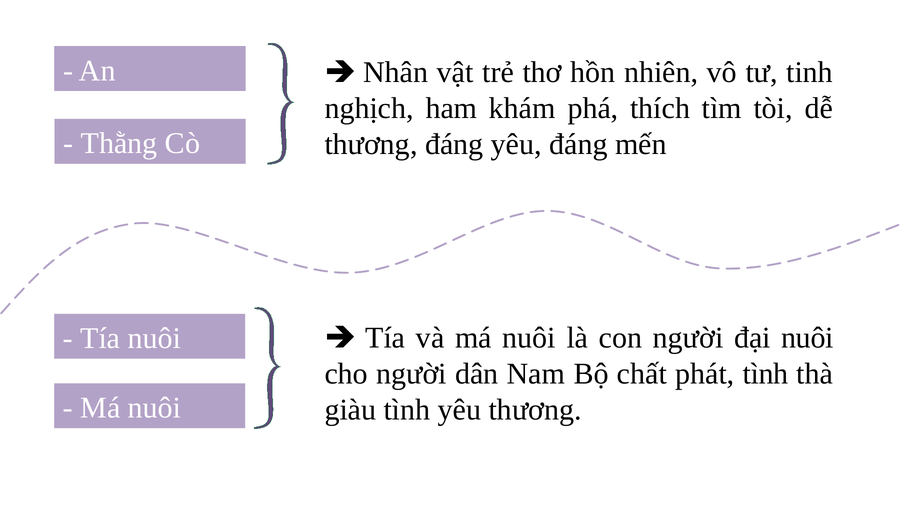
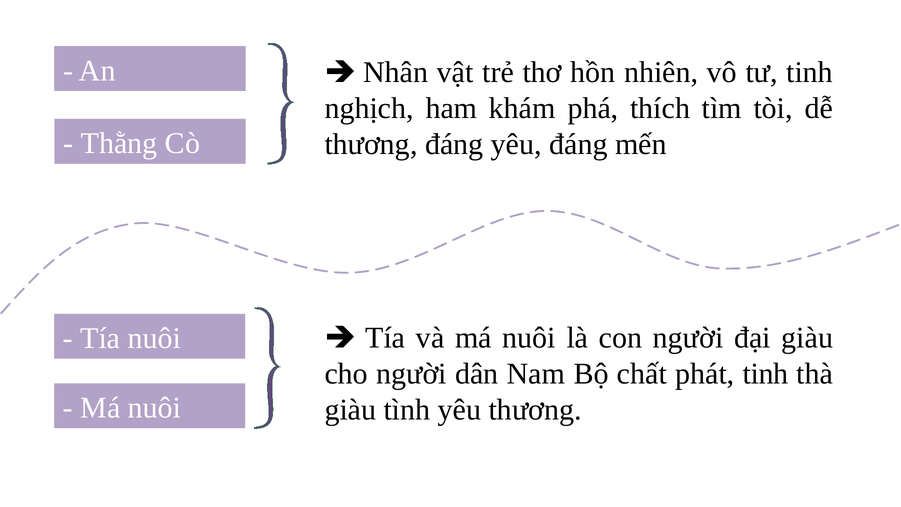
đại nuôi: nuôi -> giàu
phát tình: tình -> tinh
